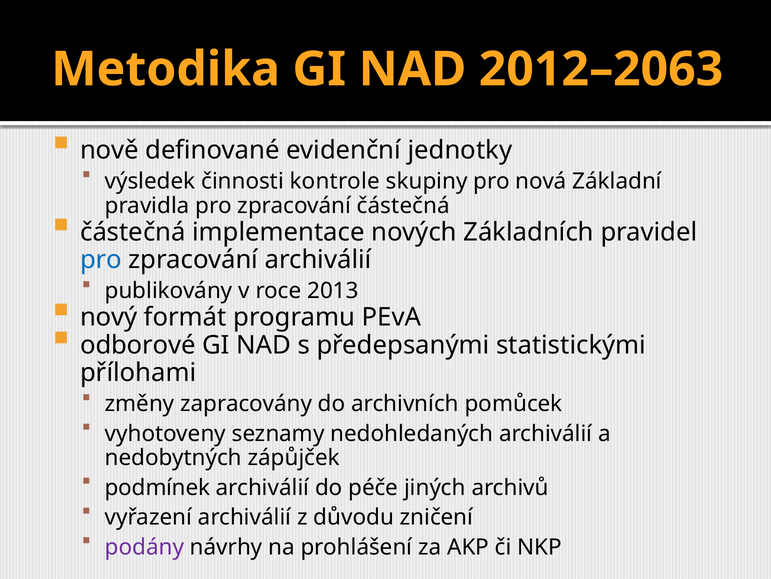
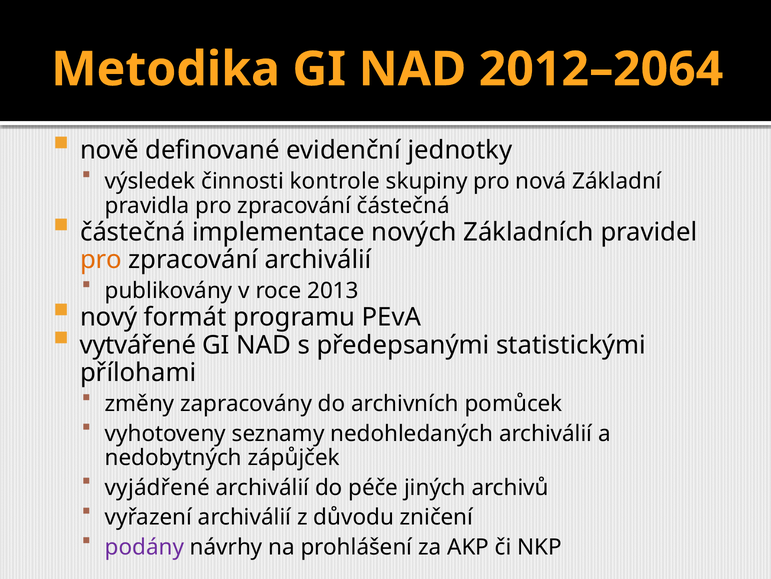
2012–2063: 2012–2063 -> 2012–2064
pro at (101, 260) colour: blue -> orange
odborové: odborové -> vytvářené
podmínek: podmínek -> vyjádřené
